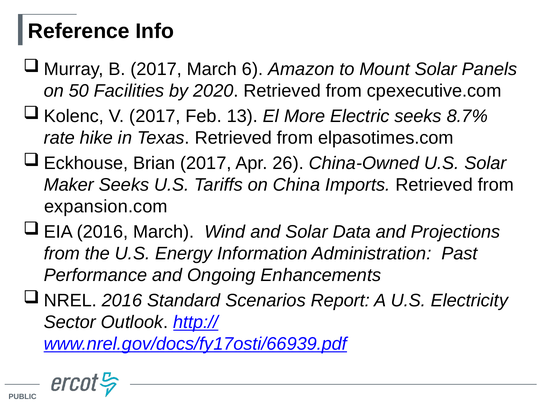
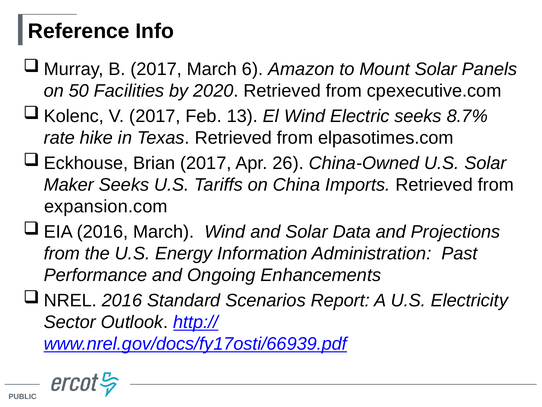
El More: More -> Wind
